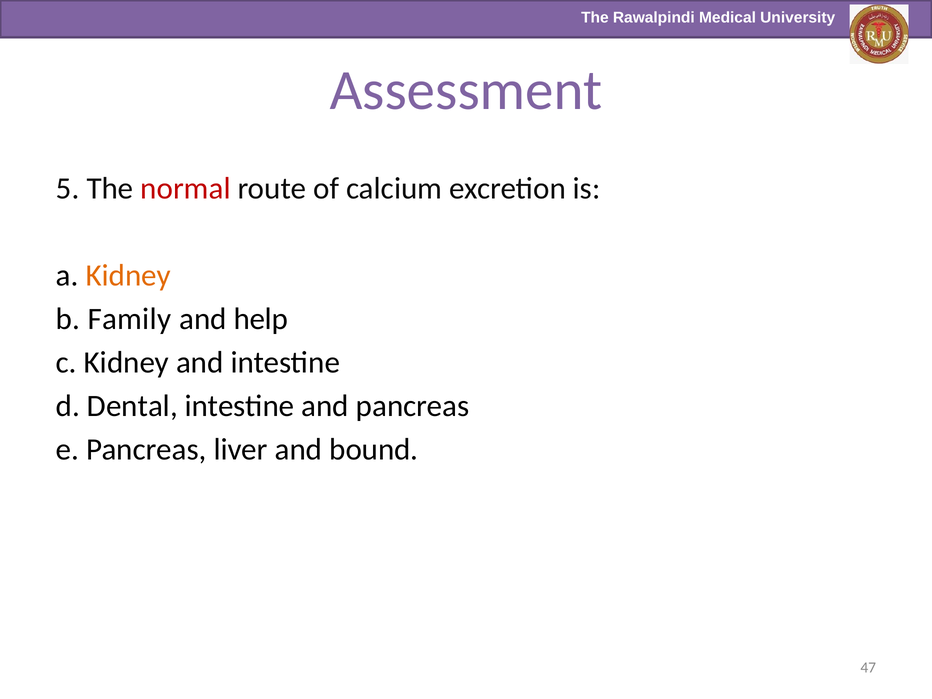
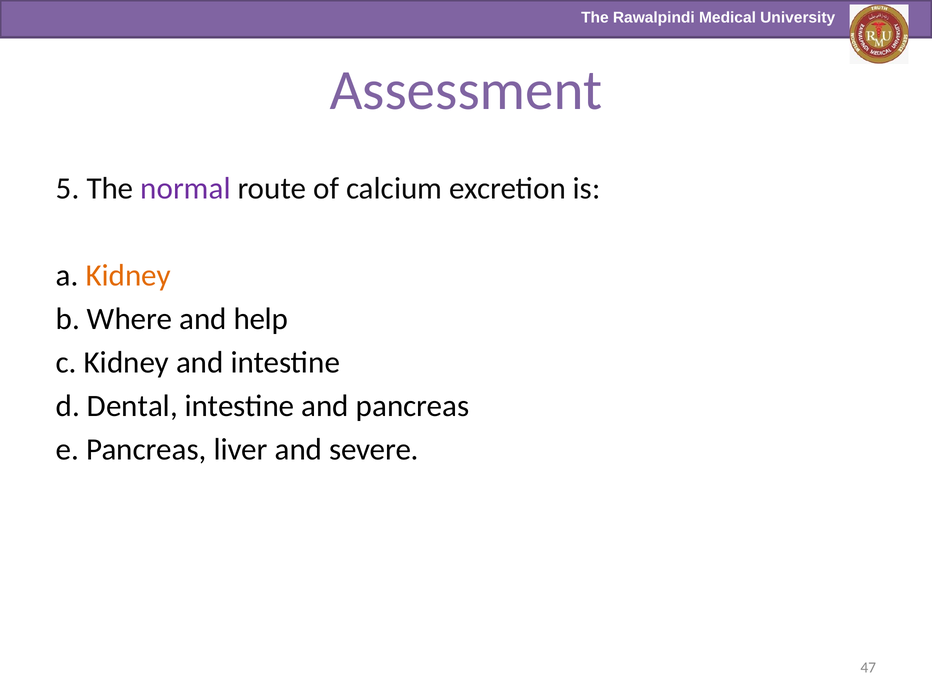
normal colour: red -> purple
Family: Family -> Where
bound: bound -> severe
